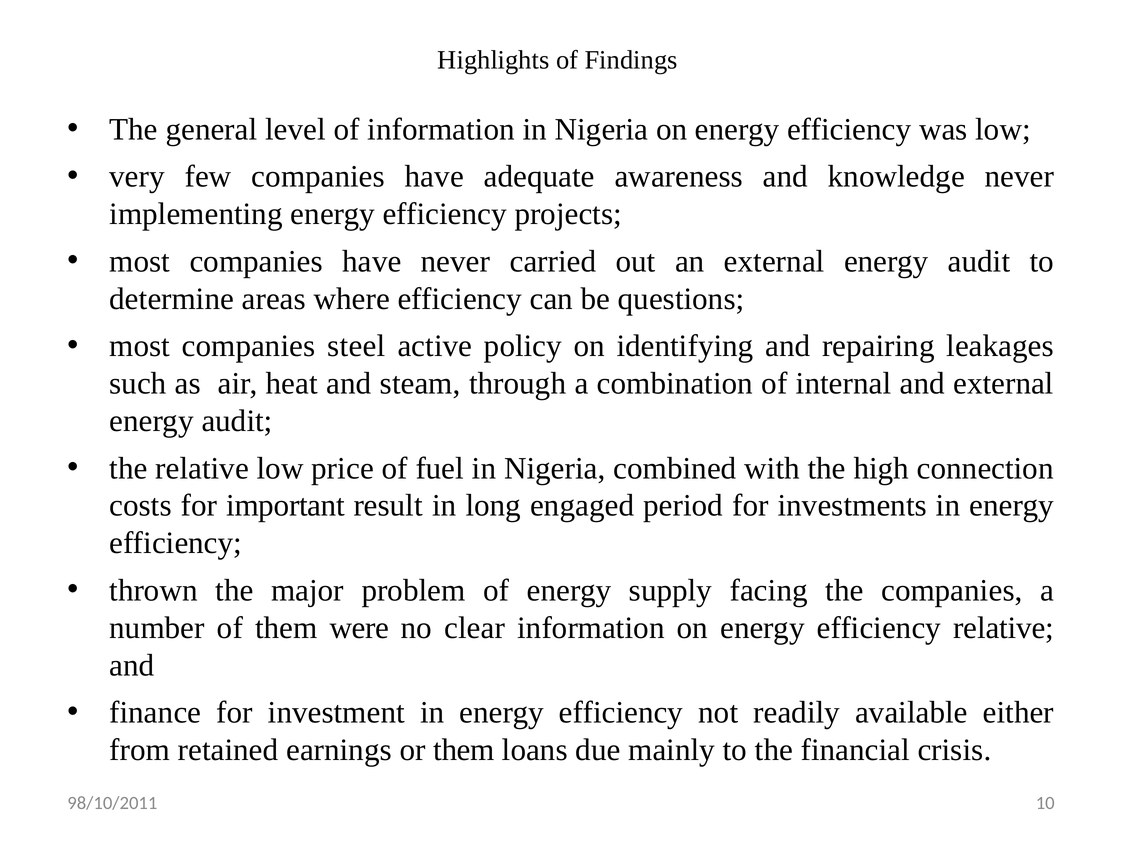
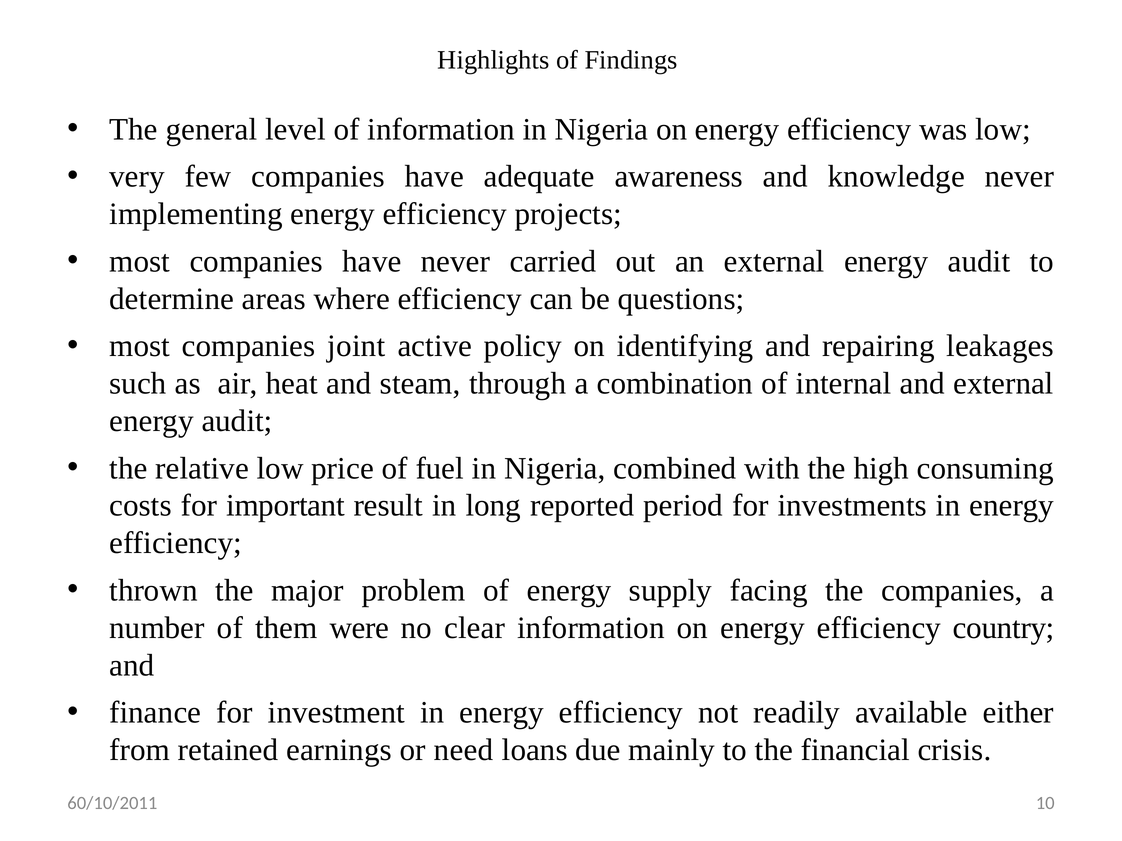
steel: steel -> joint
connection: connection -> consuming
engaged: engaged -> reported
efficiency relative: relative -> country
or them: them -> need
98/10/2011: 98/10/2011 -> 60/10/2011
